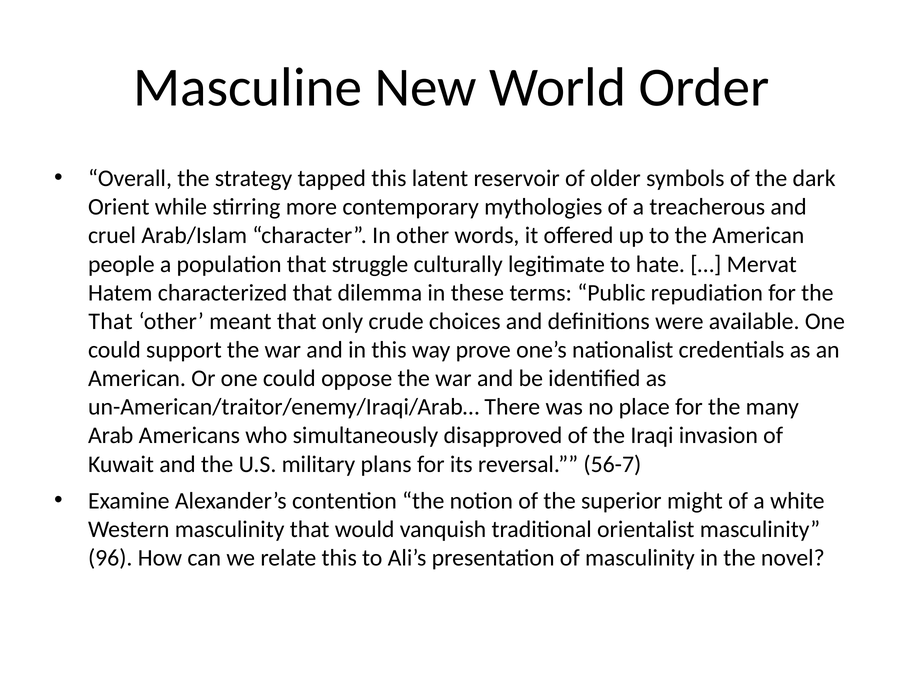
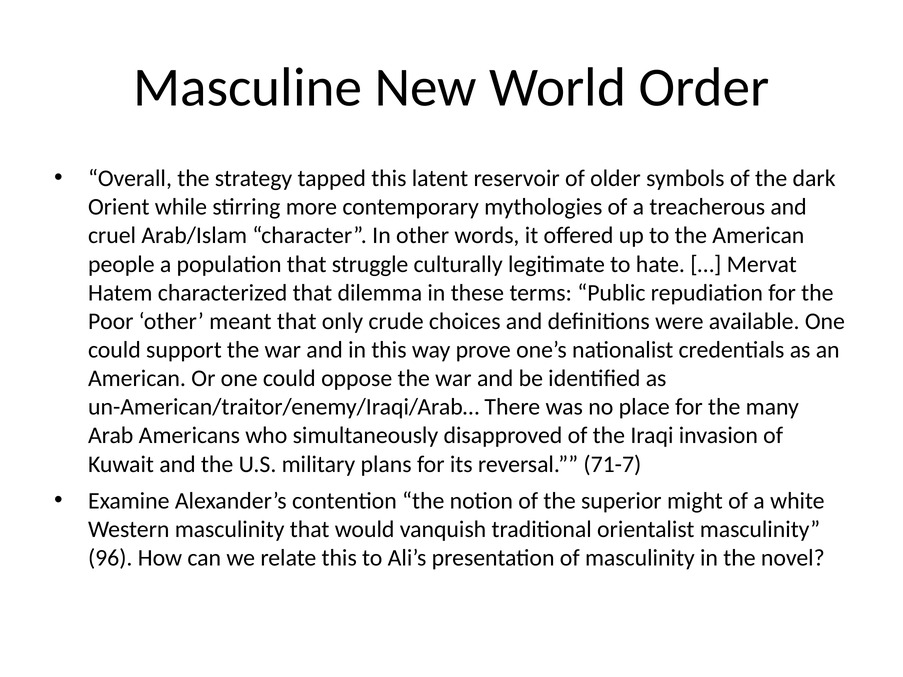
That at (111, 321): That -> Poor
56-7: 56-7 -> 71-7
